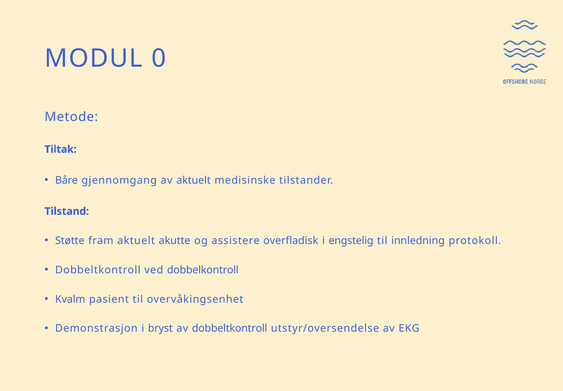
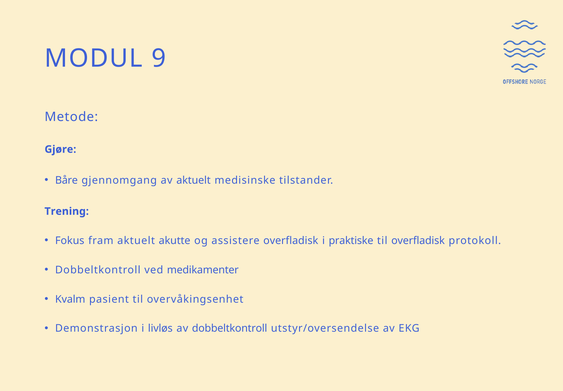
0: 0 -> 9
Tiltak: Tiltak -> Gjøre
Tilstand: Tilstand -> Trening
Støtte: Støtte -> Fokus
engstelig: engstelig -> praktiske
til innledning: innledning -> overfladisk
dobbelkontroll: dobbelkontroll -> medikamenter
bryst: bryst -> livløs
